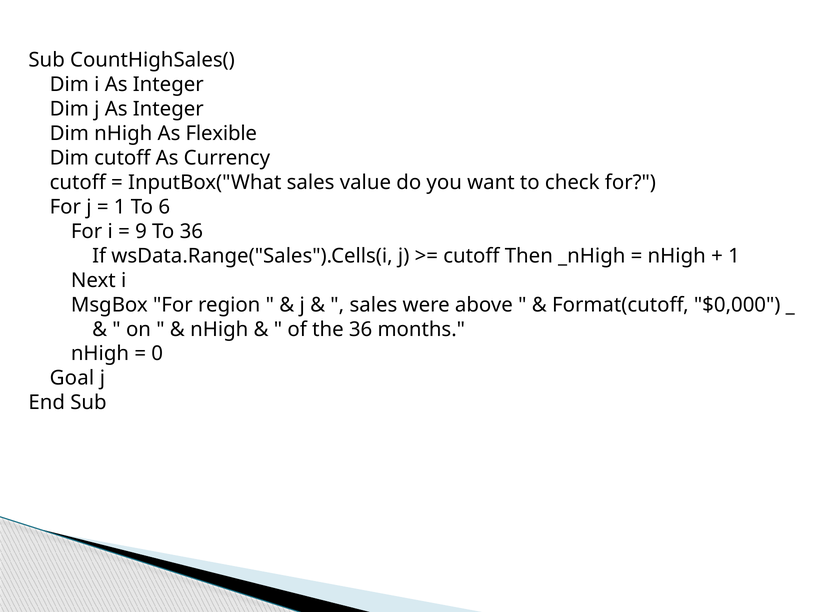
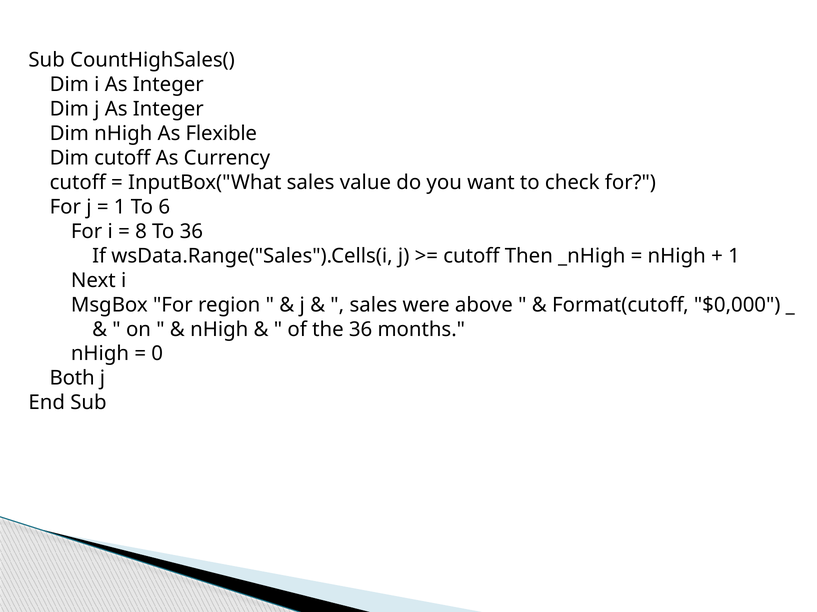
9: 9 -> 8
Goal: Goal -> Both
